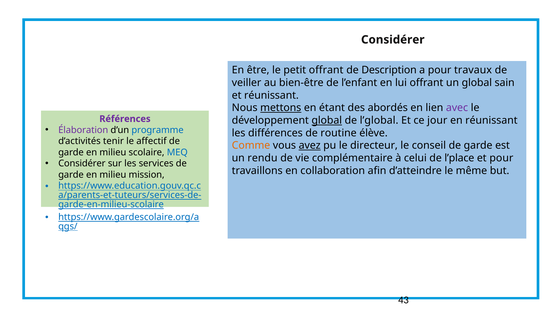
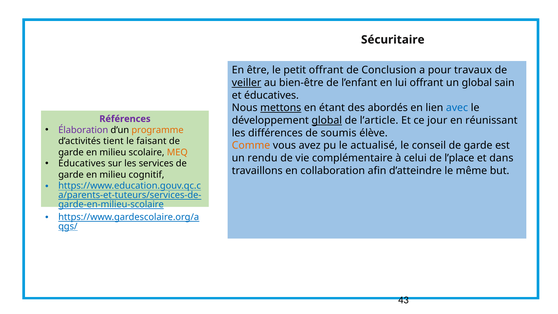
Considérer at (393, 40): Considérer -> Sécuritaire
Description: Description -> Conclusion
veiller underline: none -> present
et réunissant: réunissant -> éducatives
avec colour: purple -> blue
l’global: l’global -> l’article
programme colour: blue -> orange
routine: routine -> soumis
tenir: tenir -> tient
affectif: affectif -> faisant
avez underline: present -> none
directeur: directeur -> actualisé
MEQ colour: blue -> orange
et pour: pour -> dans
Considérer at (82, 163): Considérer -> Éducatives
mission: mission -> cognitif
